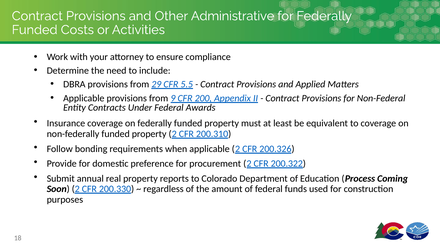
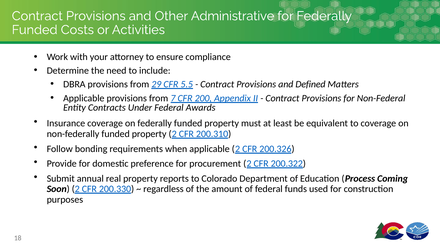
Applied: Applied -> Defined
9: 9 -> 7
